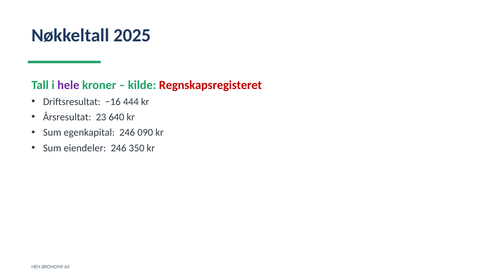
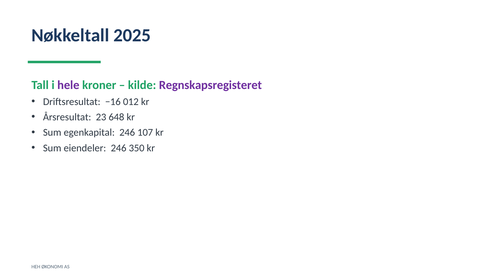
Regnskapsregisteret colour: red -> purple
444: 444 -> 012
640: 640 -> 648
090: 090 -> 107
